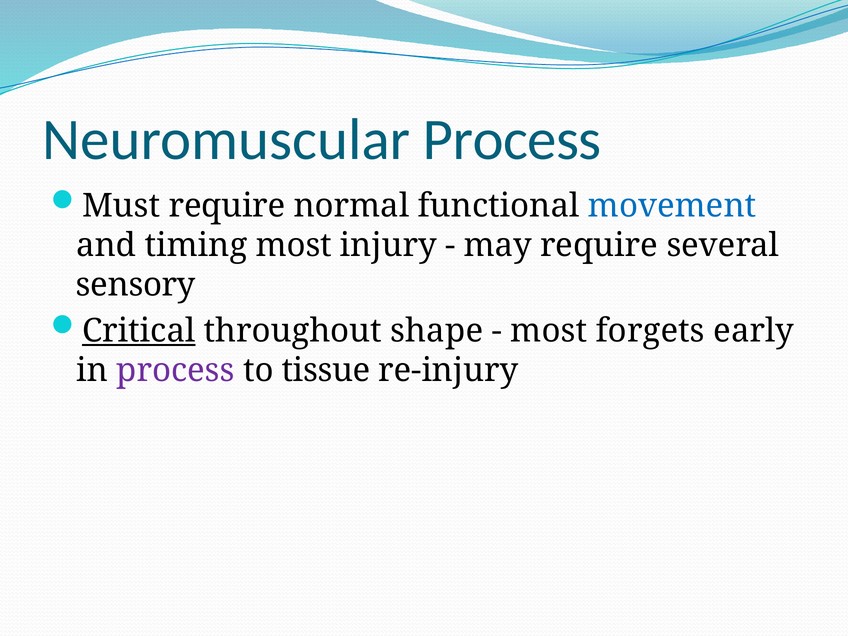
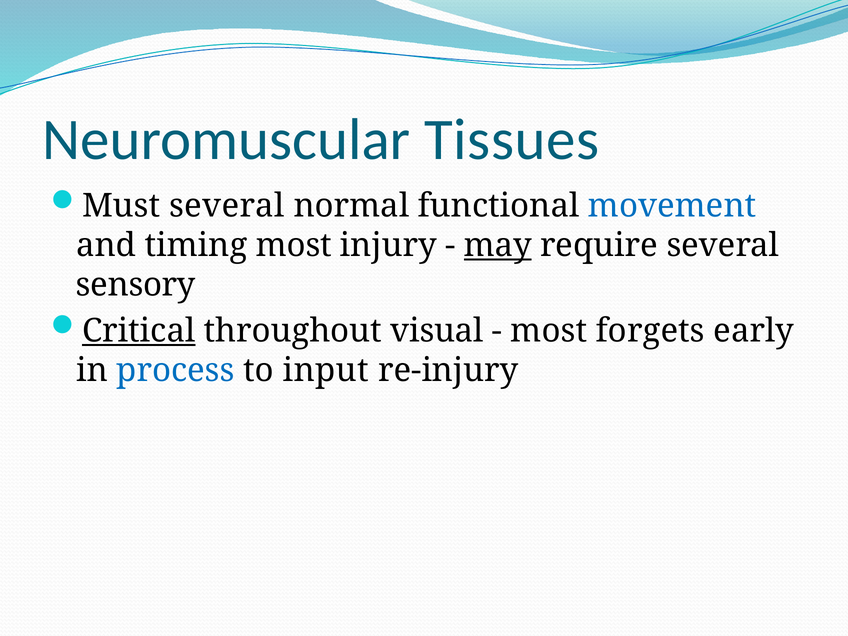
Neuromuscular Process: Process -> Tissues
Must require: require -> several
may underline: none -> present
shape: shape -> visual
process at (176, 370) colour: purple -> blue
tissue: tissue -> input
